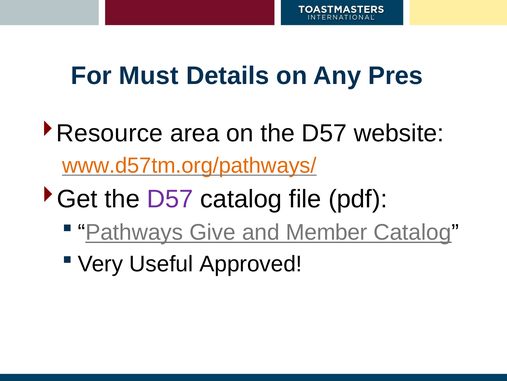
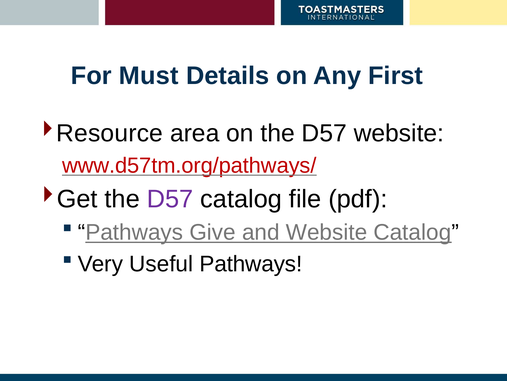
Pres: Pres -> First
www.d57tm.org/pathways/ colour: orange -> red
and Member: Member -> Website
Approved: Approved -> Pathways
